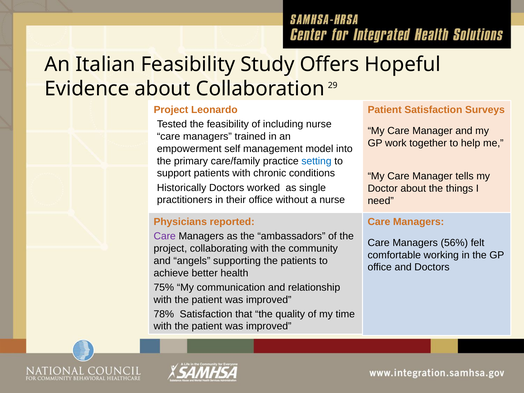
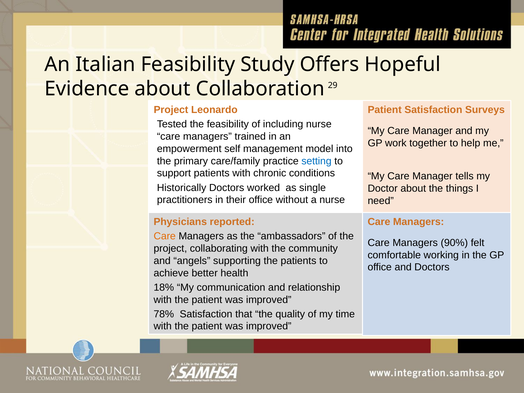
Care at (165, 236) colour: purple -> orange
56%: 56% -> 90%
75%: 75% -> 18%
